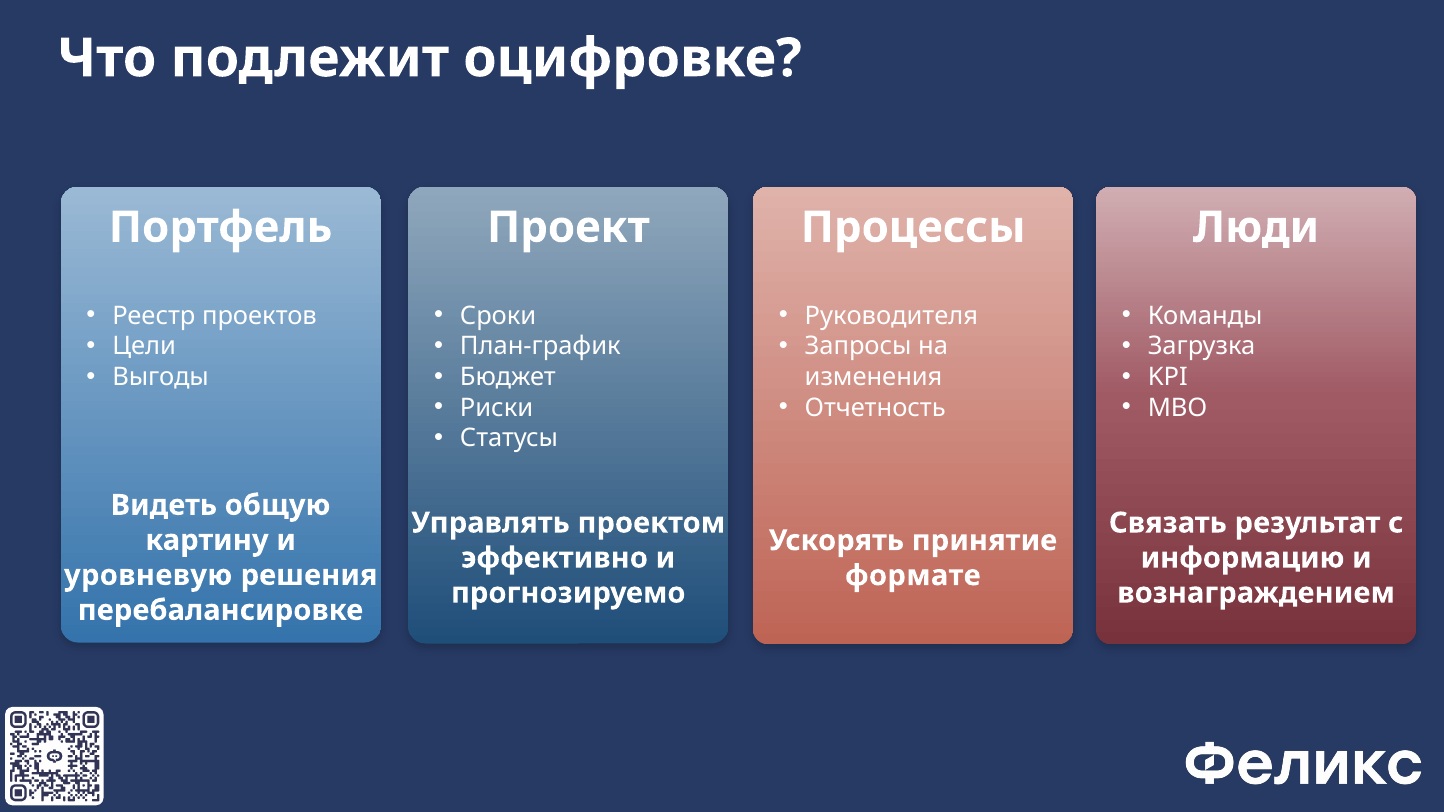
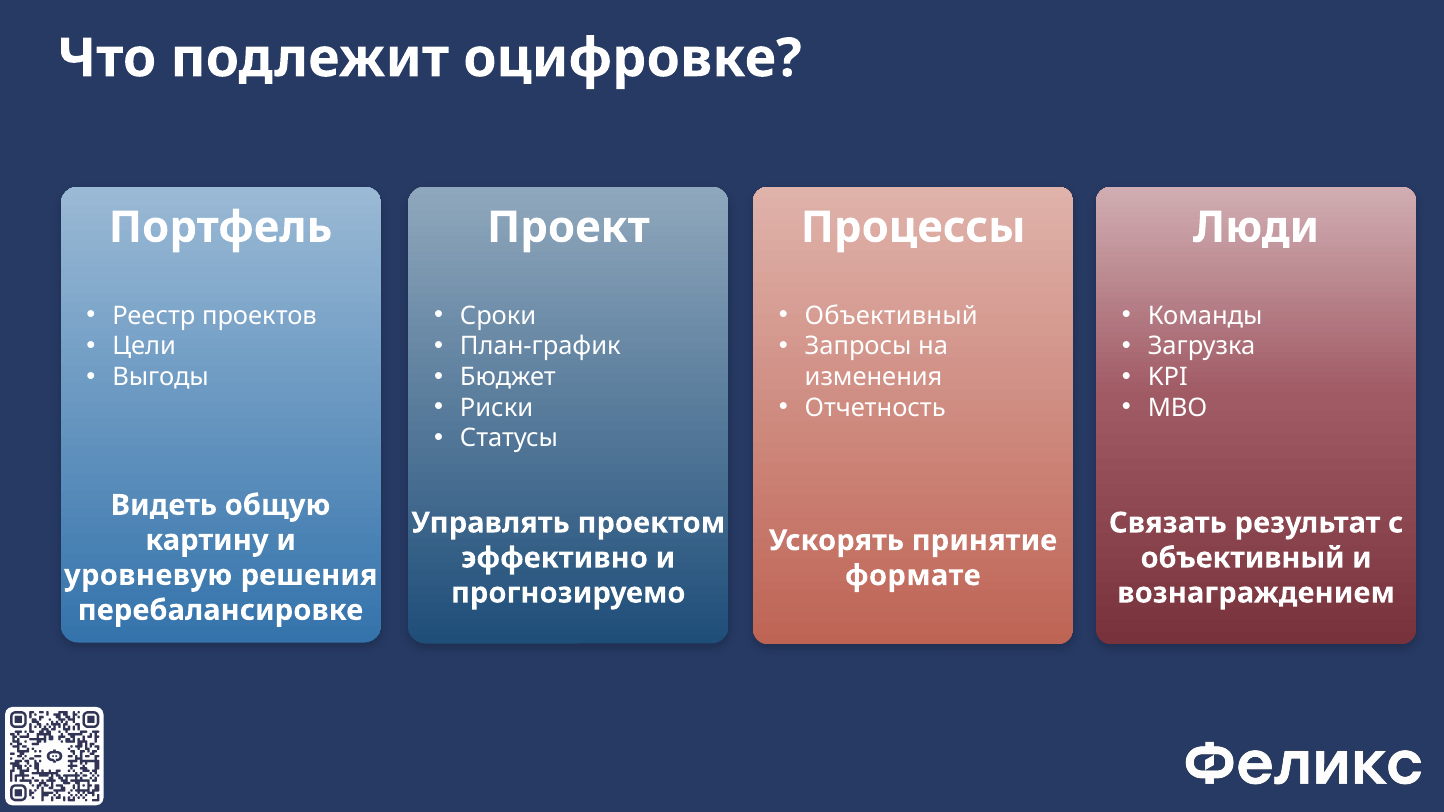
Руководителя at (891, 316): Руководителя -> Объективный
информацию at (1242, 558): информацию -> объективный
